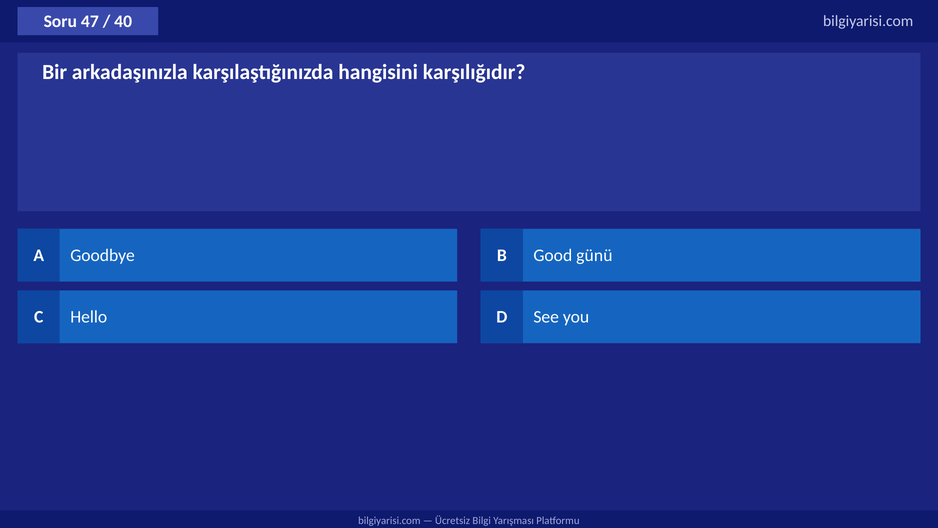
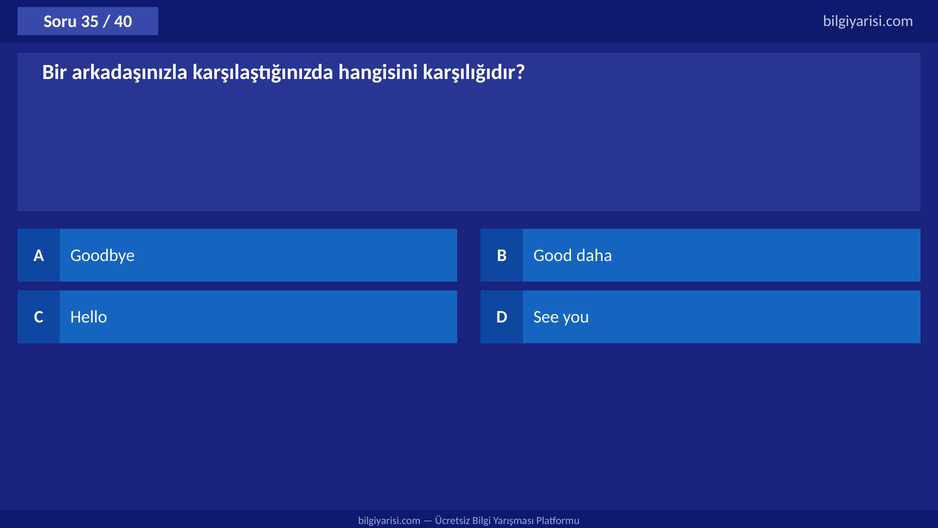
47: 47 -> 35
günü: günü -> daha
